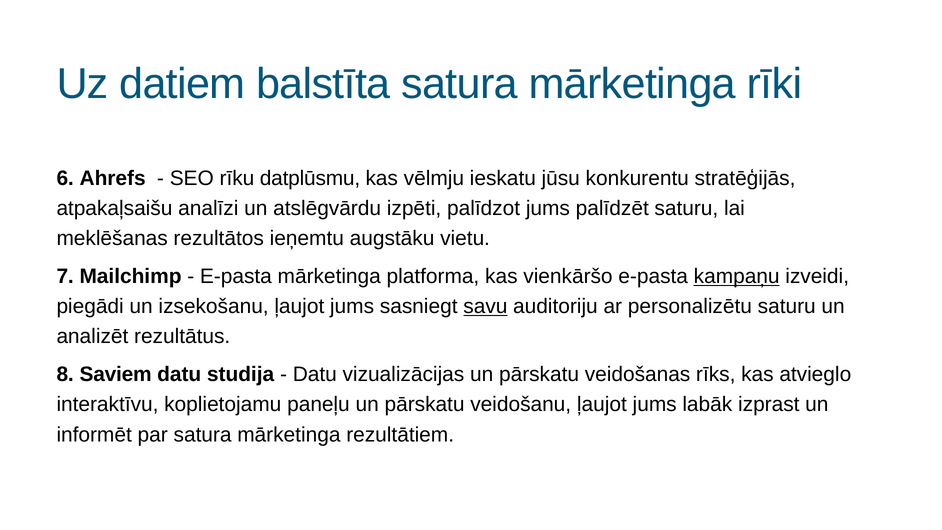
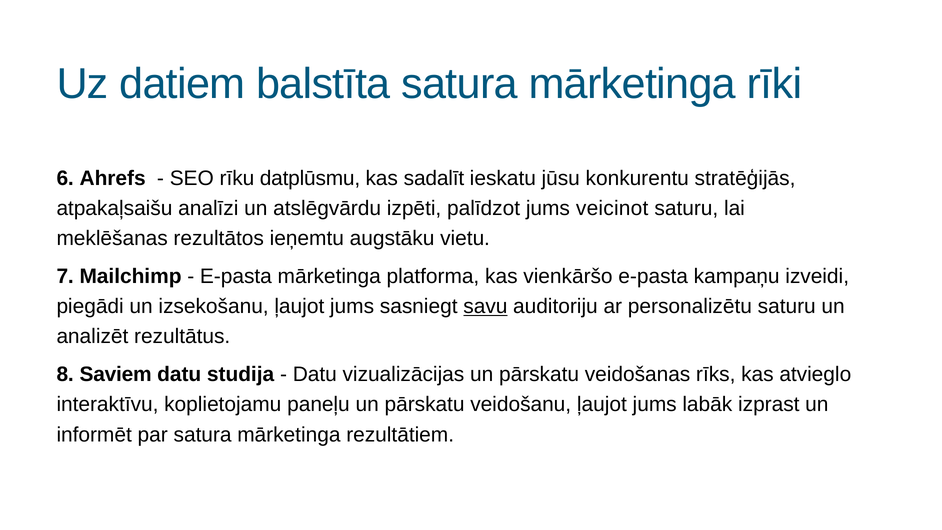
vēlmju: vēlmju -> sadalīt
palīdzēt: palīdzēt -> veicinot
kampaņu underline: present -> none
